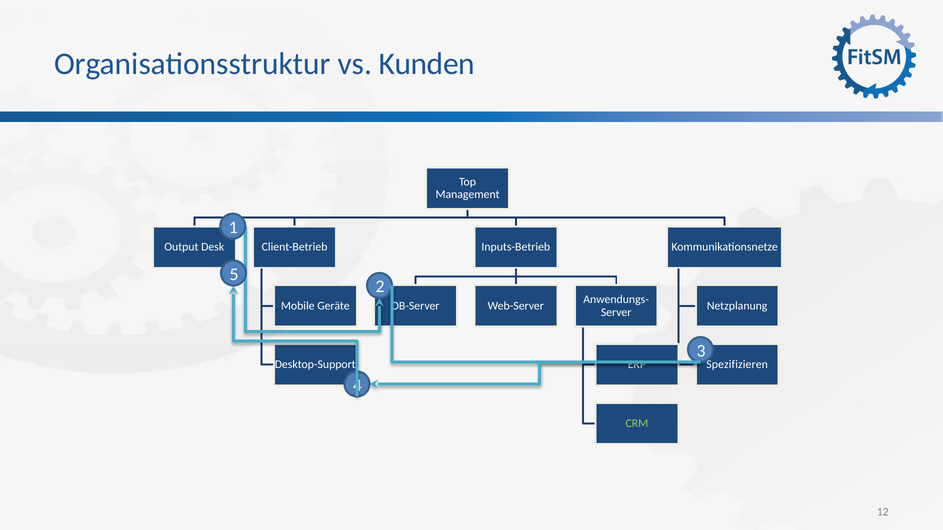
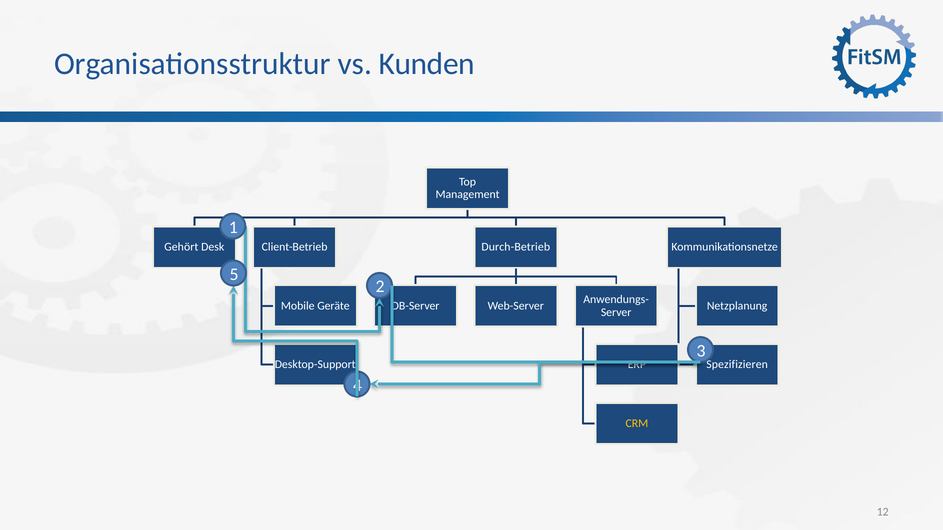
Output: Output -> Gehört
Inputs-Betrieb: Inputs-Betrieb -> Durch-Betrieb
CRM colour: light green -> yellow
